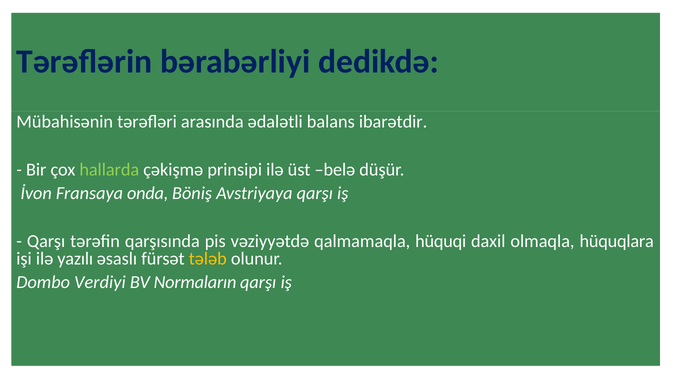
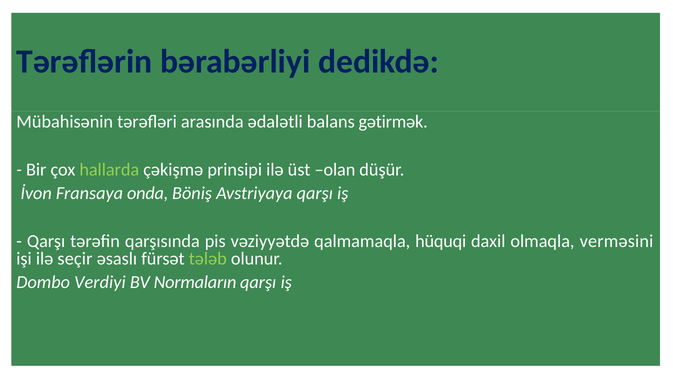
ibarətdir: ibarətdir -> gətirmək
belə: belə -> olan
hüquqlara: hüquqlara -> verməsini
yazılı: yazılı -> seçir
tələb colour: yellow -> light green
